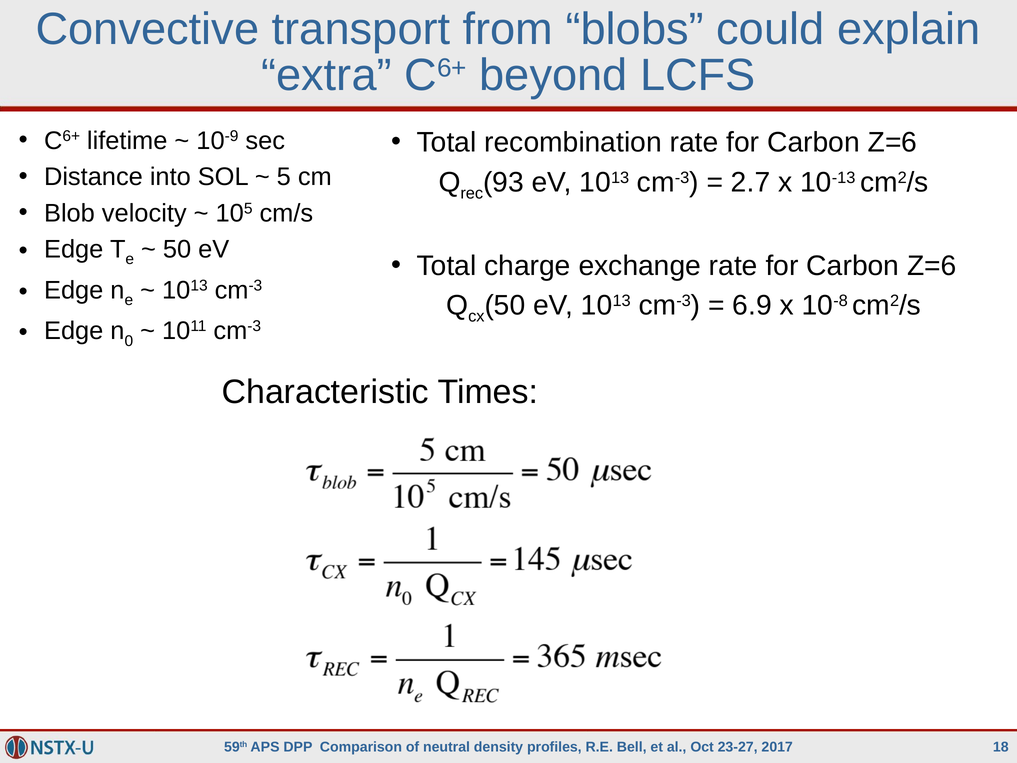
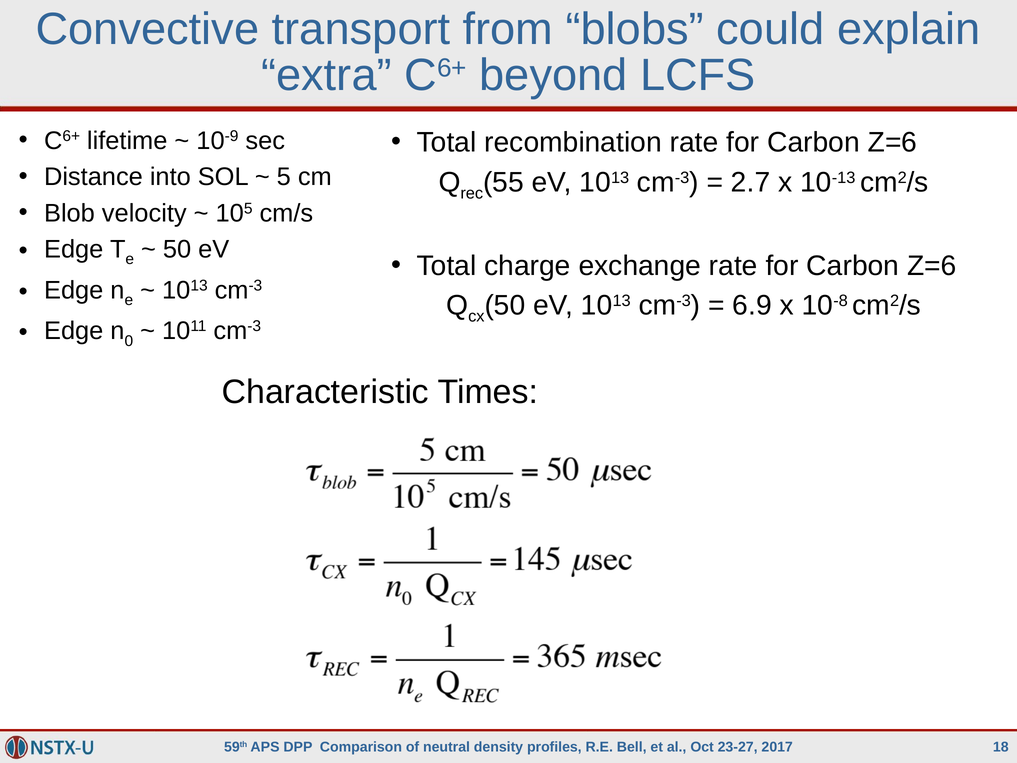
93: 93 -> 55
